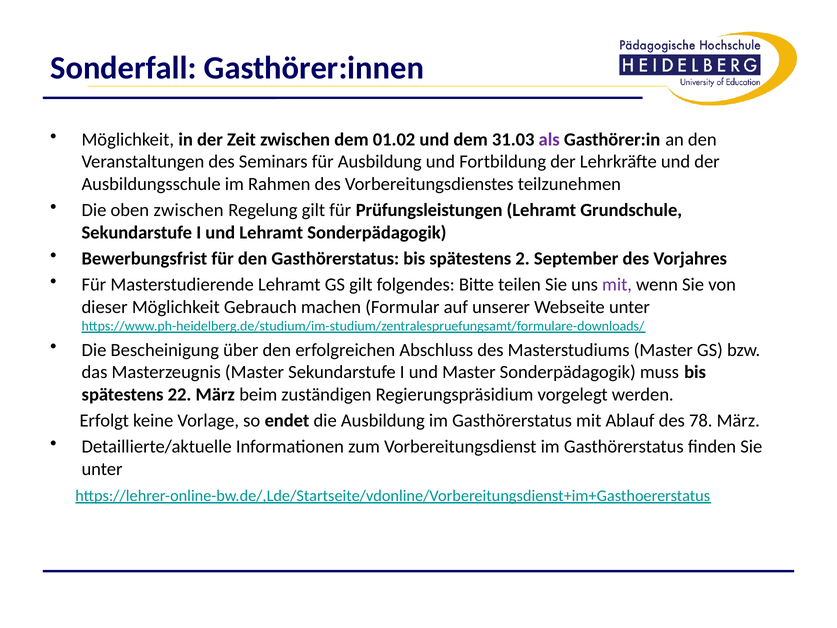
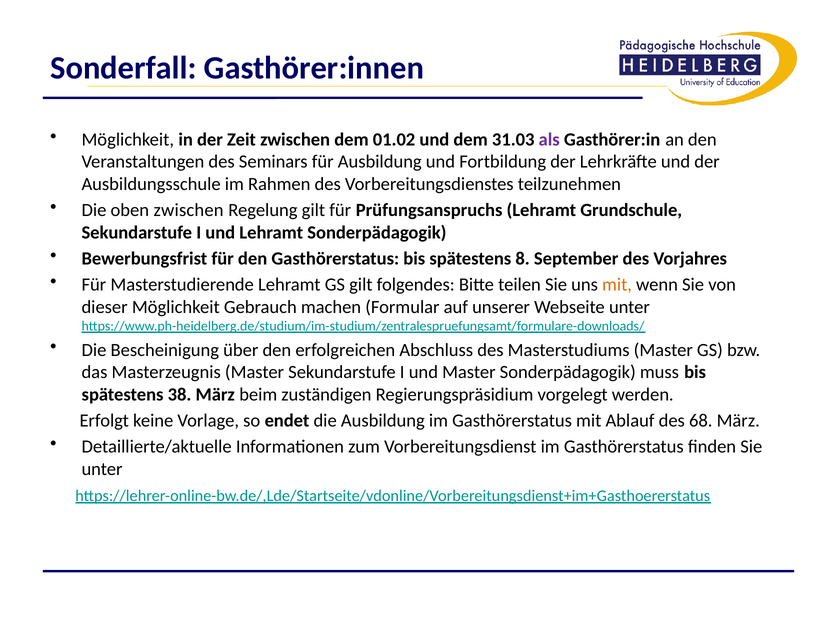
Prüfungsleistungen: Prüfungsleistungen -> Prüfungsanspruchs
2: 2 -> 8
mit at (617, 284) colour: purple -> orange
22: 22 -> 38
78: 78 -> 68
